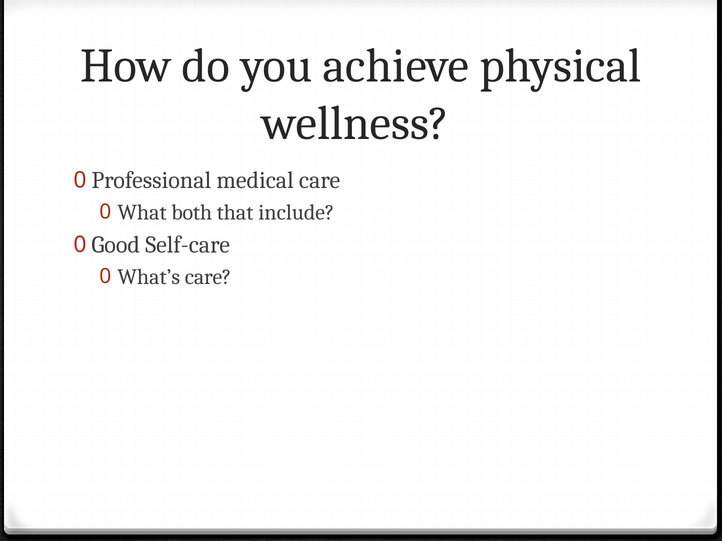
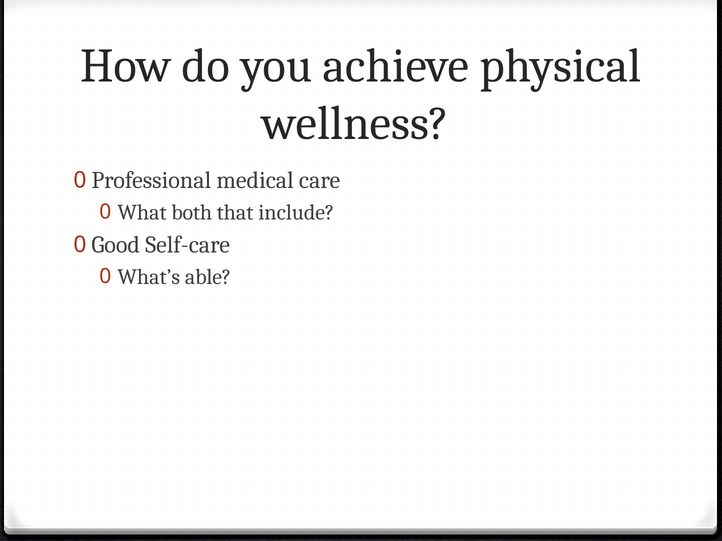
What’s care: care -> able
